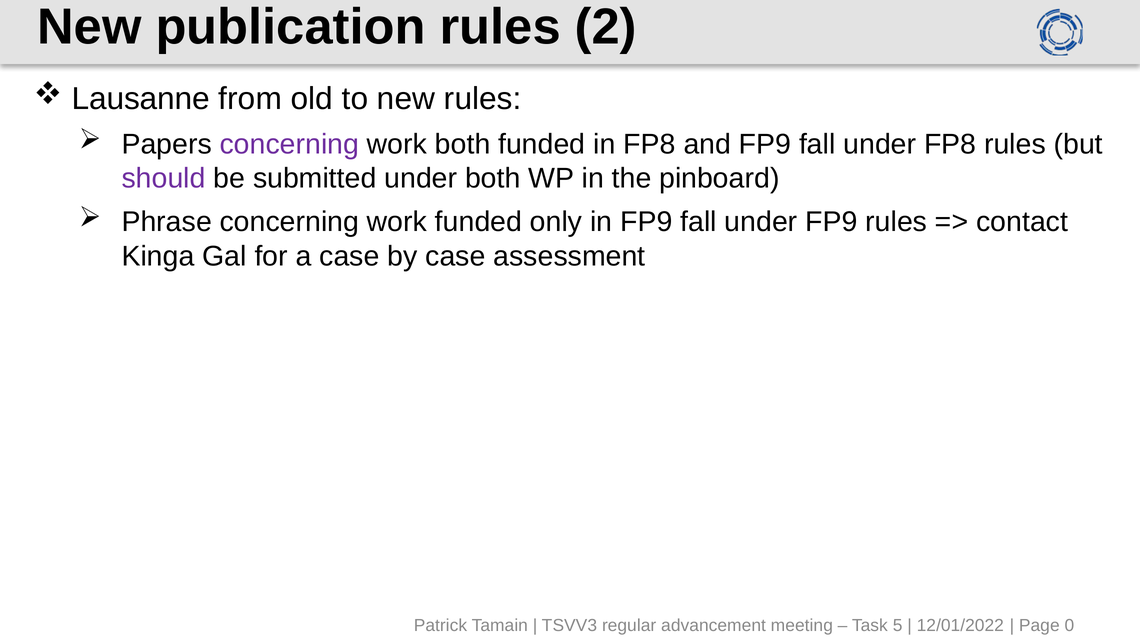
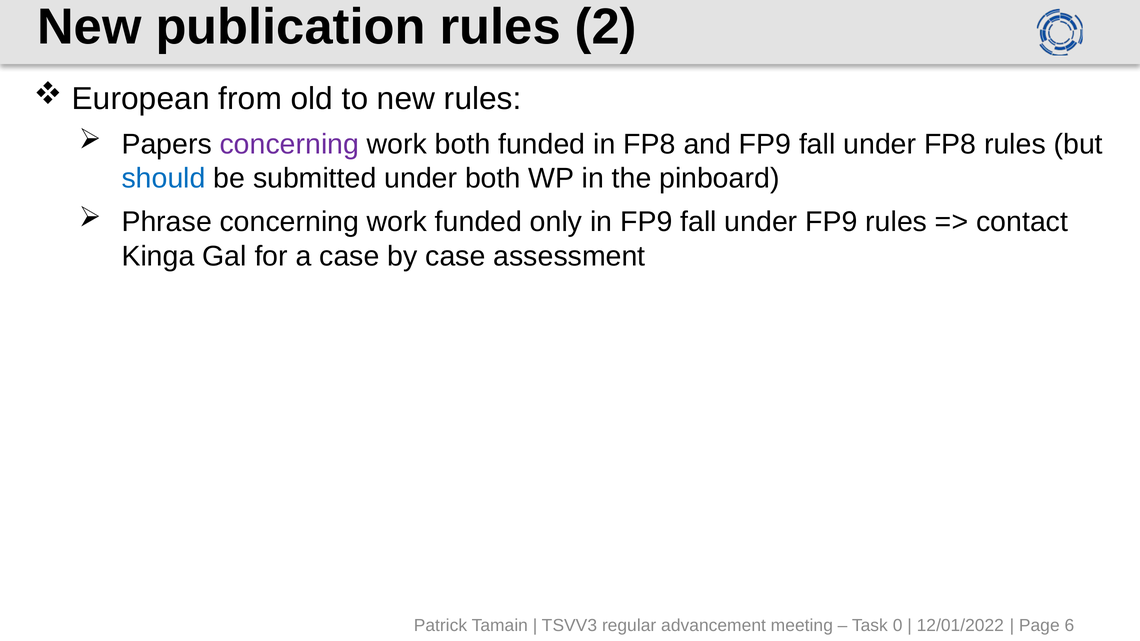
Lausanne: Lausanne -> European
should colour: purple -> blue
5: 5 -> 0
0: 0 -> 6
